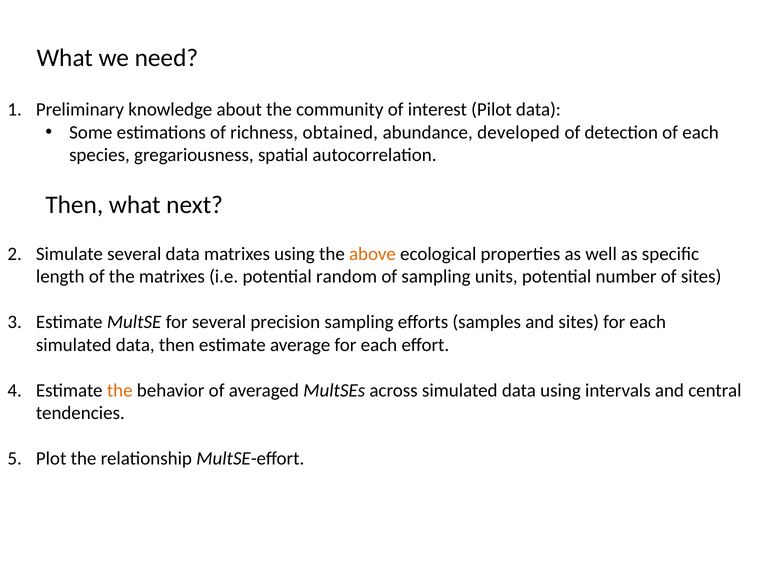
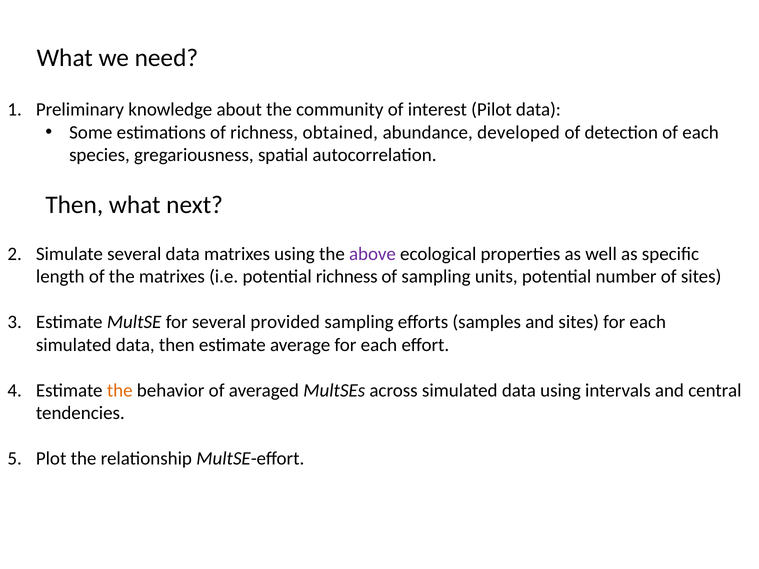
above colour: orange -> purple
potential random: random -> richness
precision: precision -> provided
